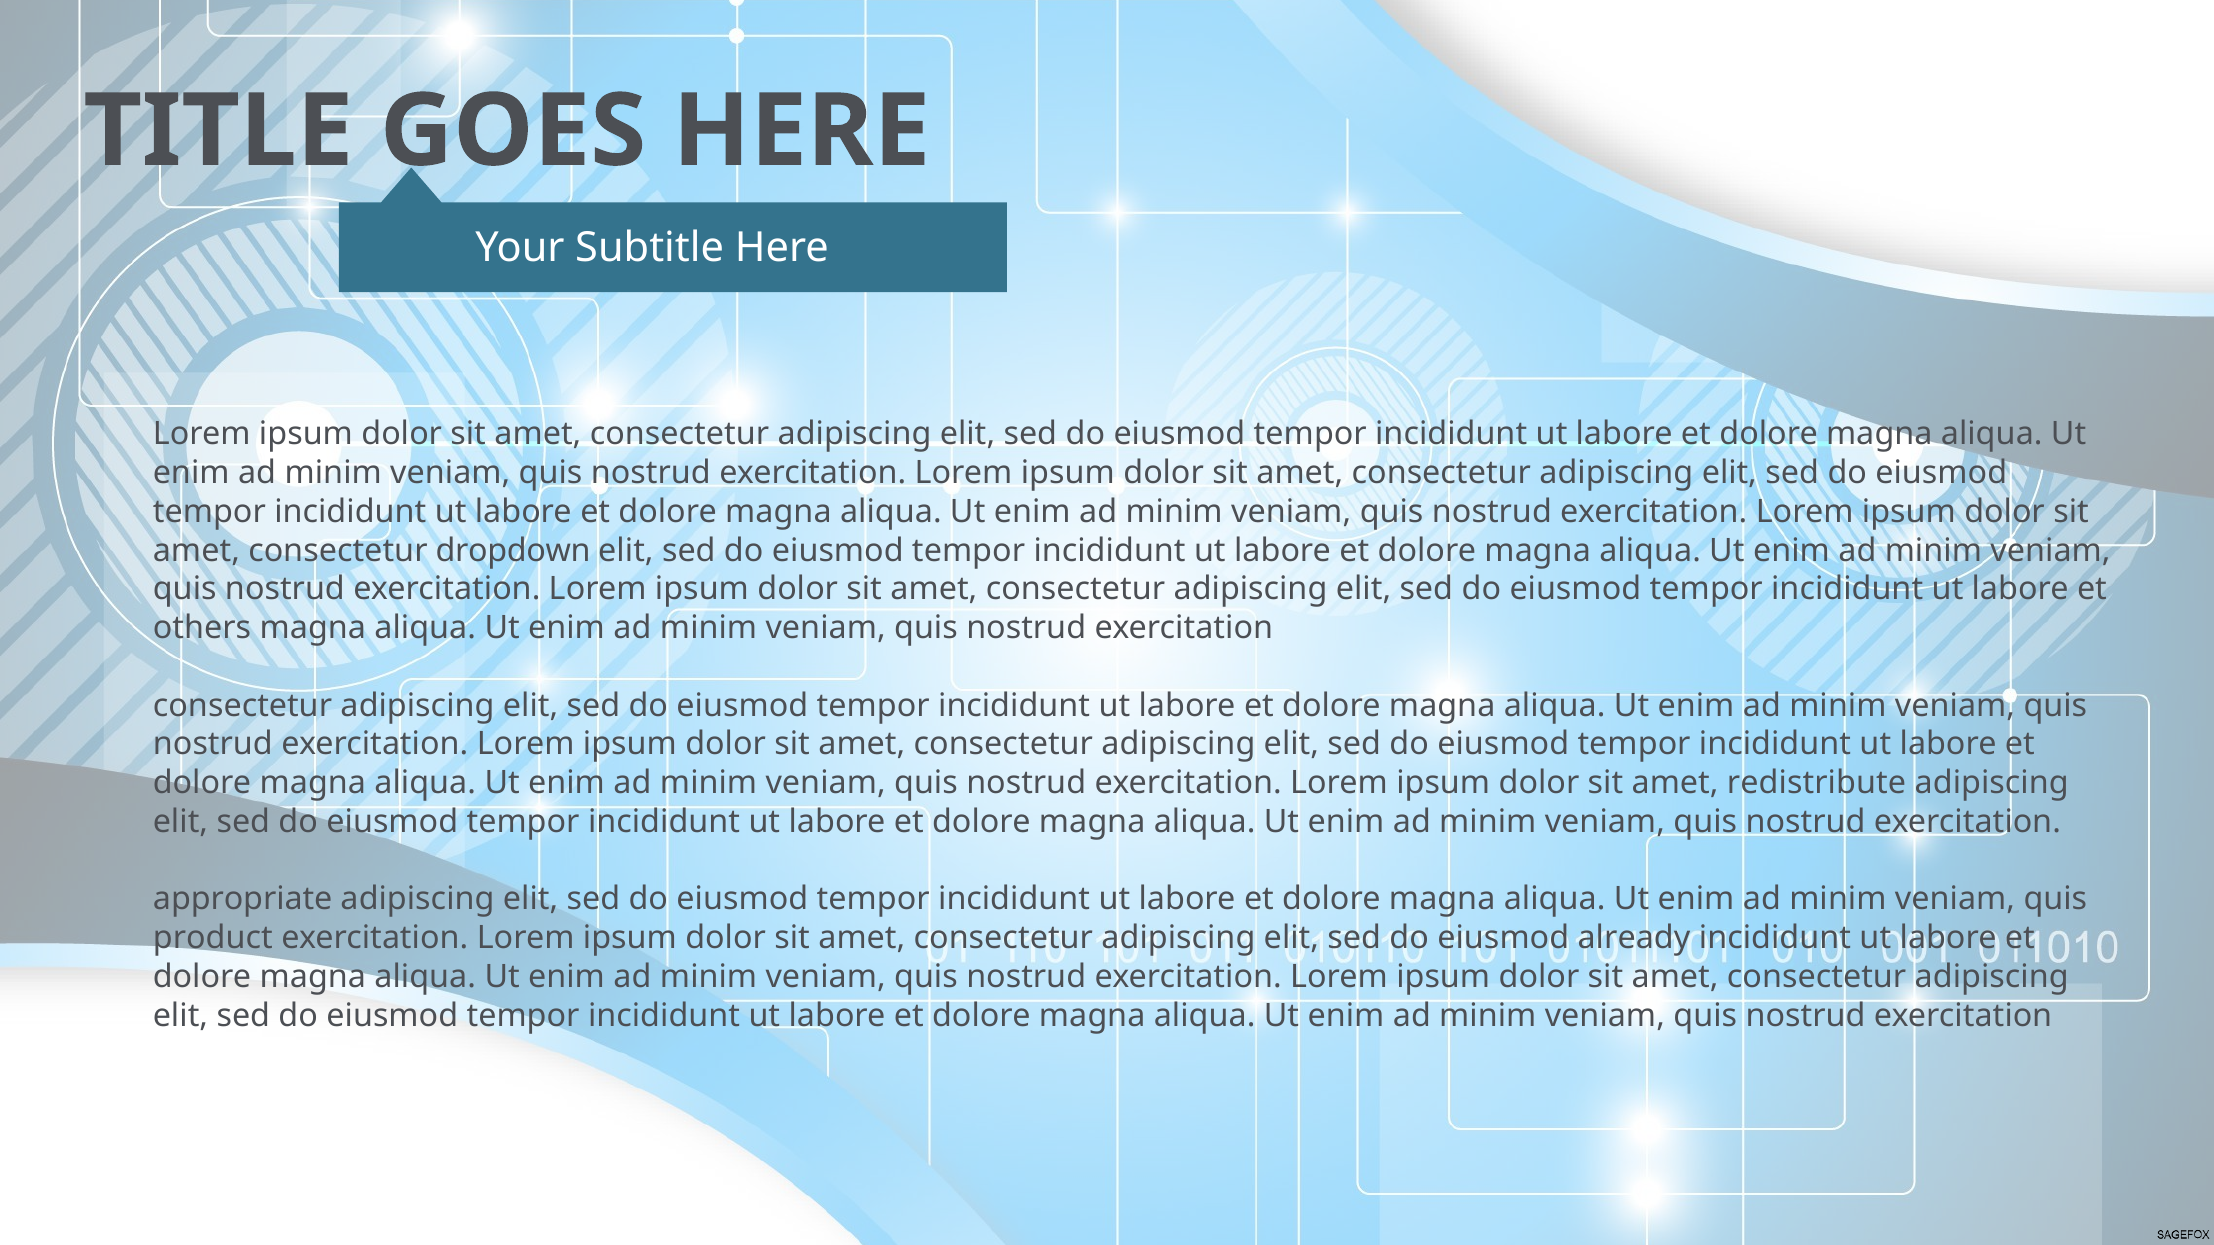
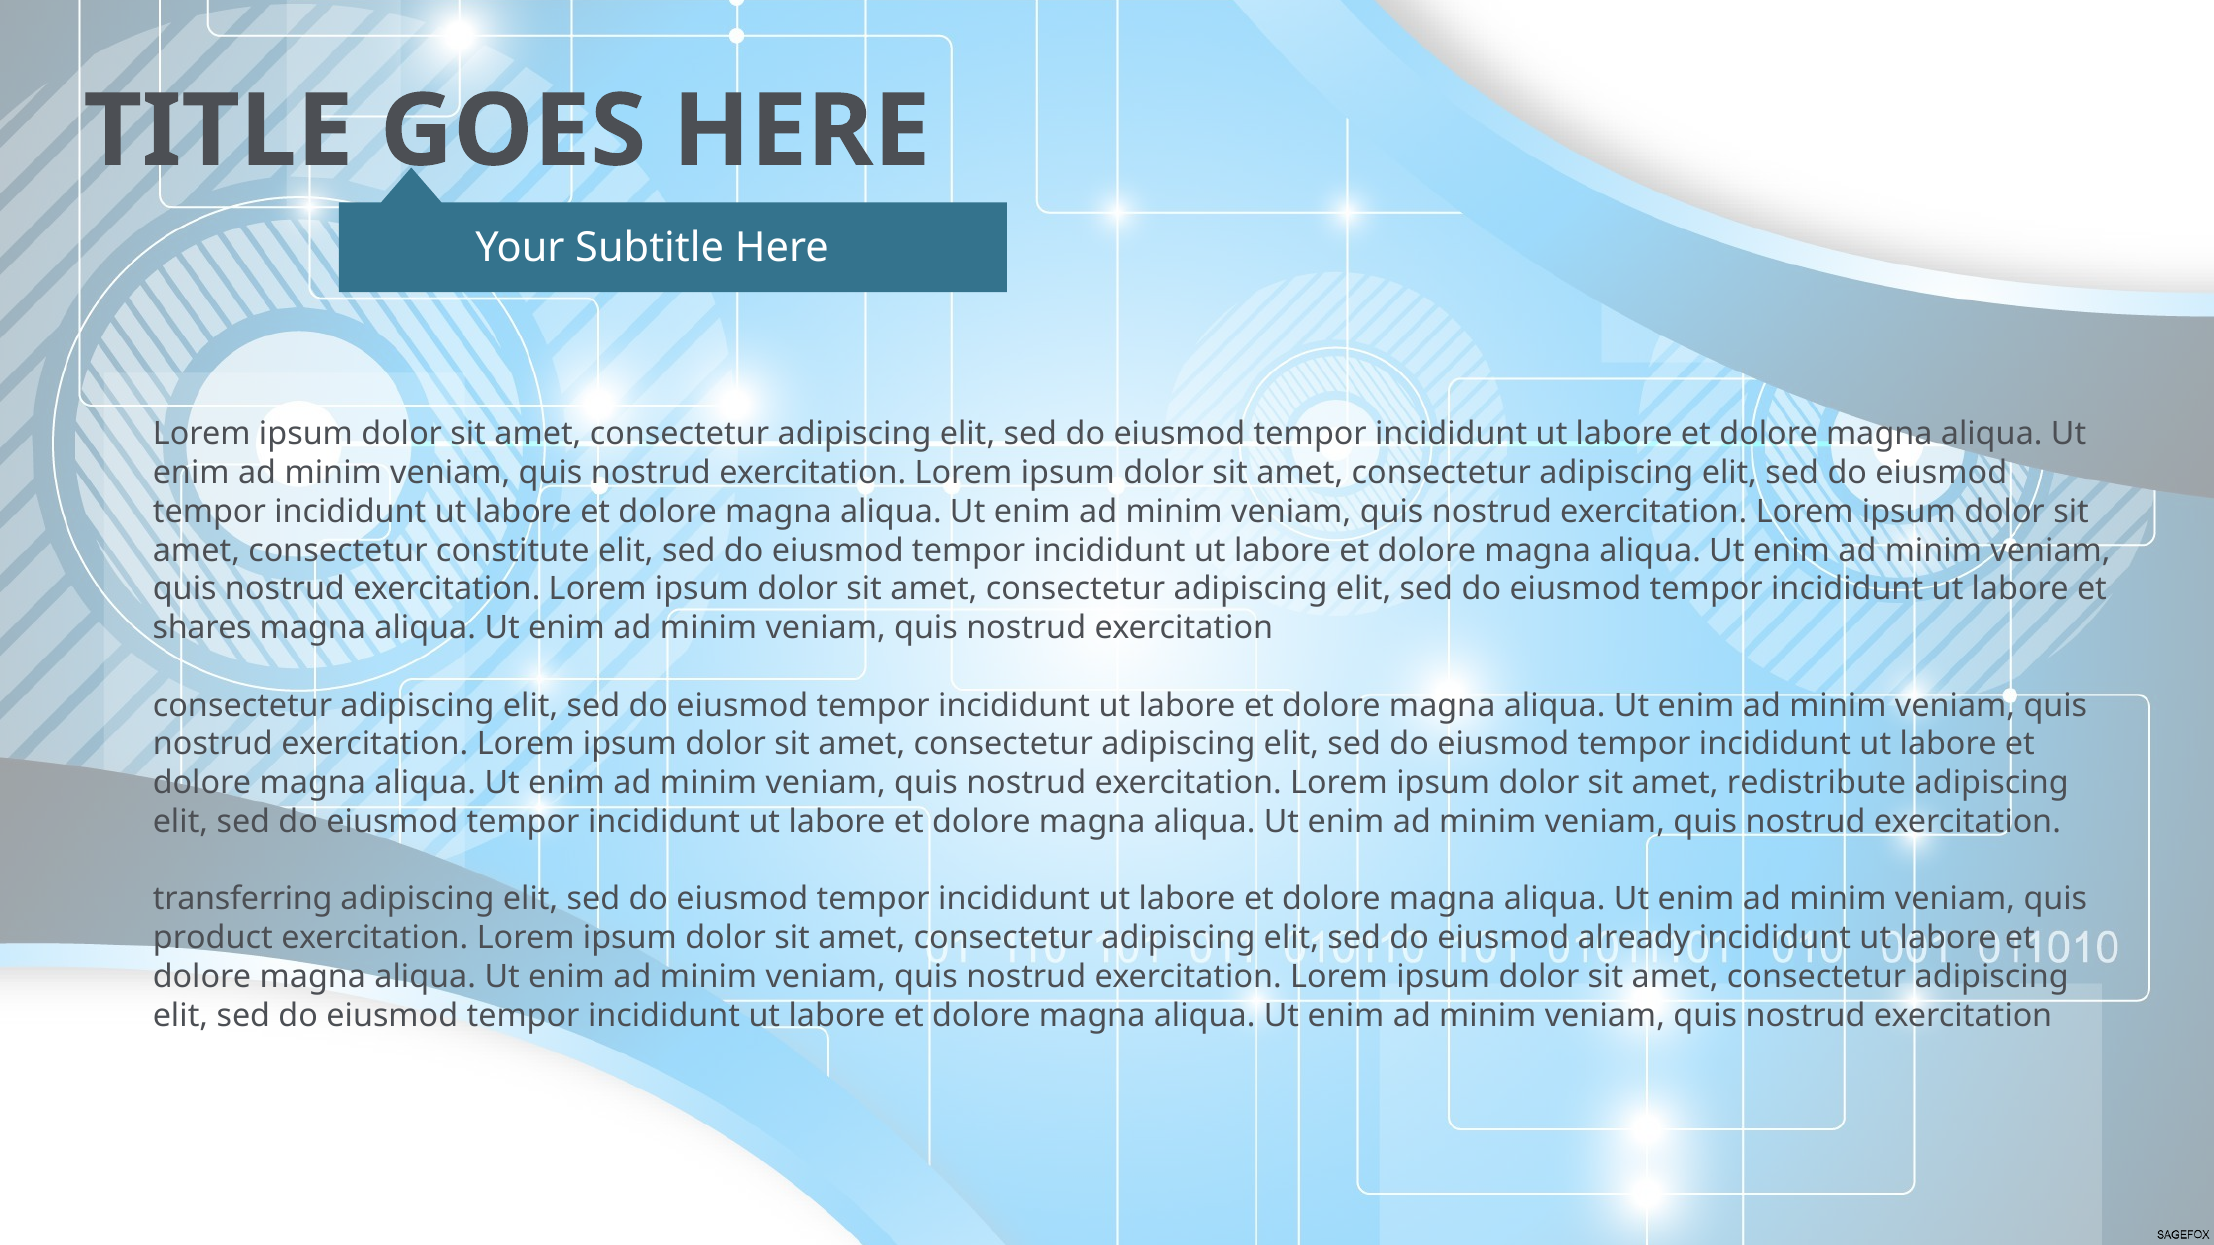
dropdown: dropdown -> constitute
others: others -> shares
appropriate: appropriate -> transferring
